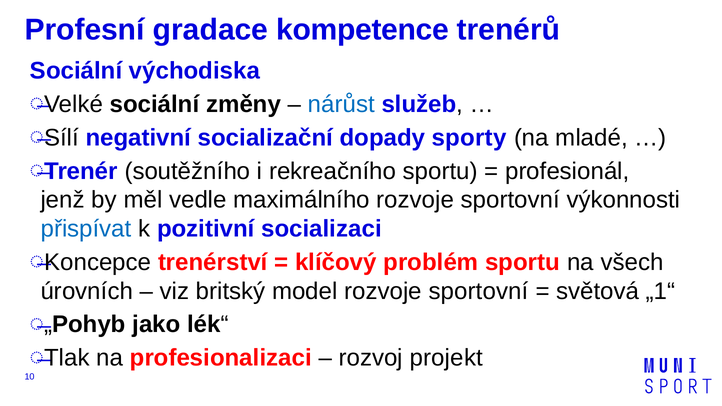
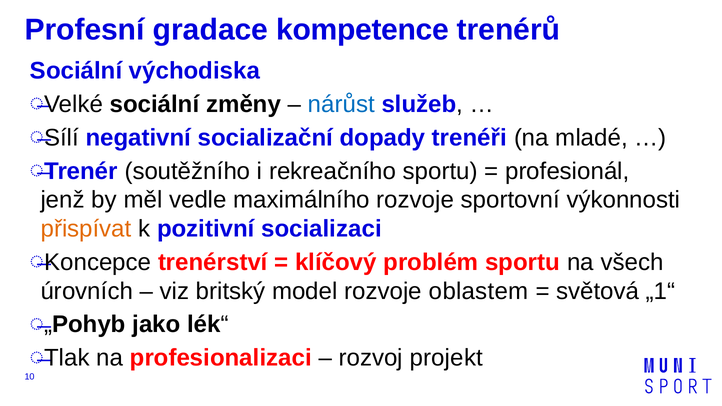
sporty: sporty -> trenéři
přispívat colour: blue -> orange
model rozvoje sportovní: sportovní -> oblastem
